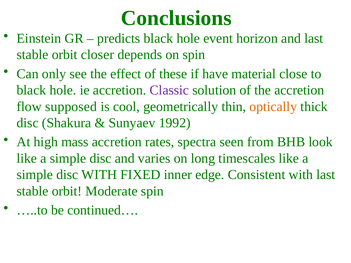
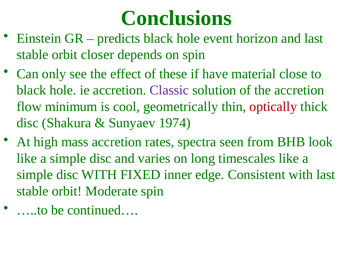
supposed: supposed -> minimum
optically colour: orange -> red
1992: 1992 -> 1974
